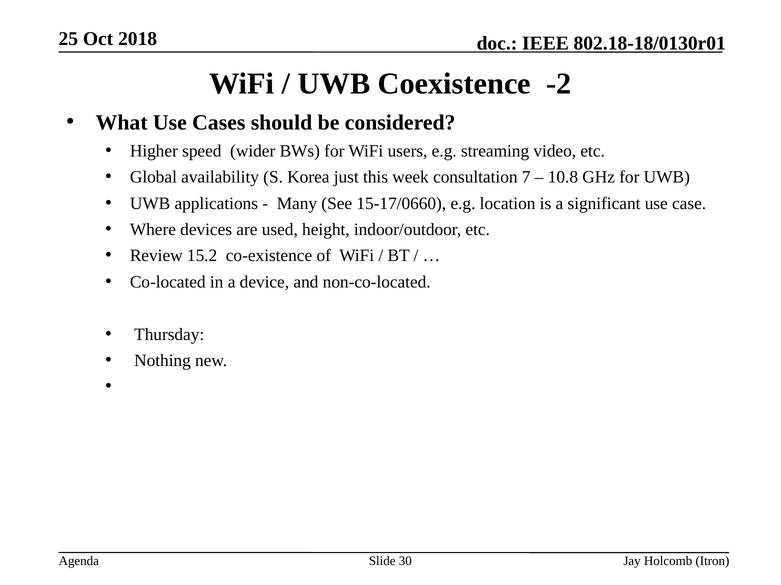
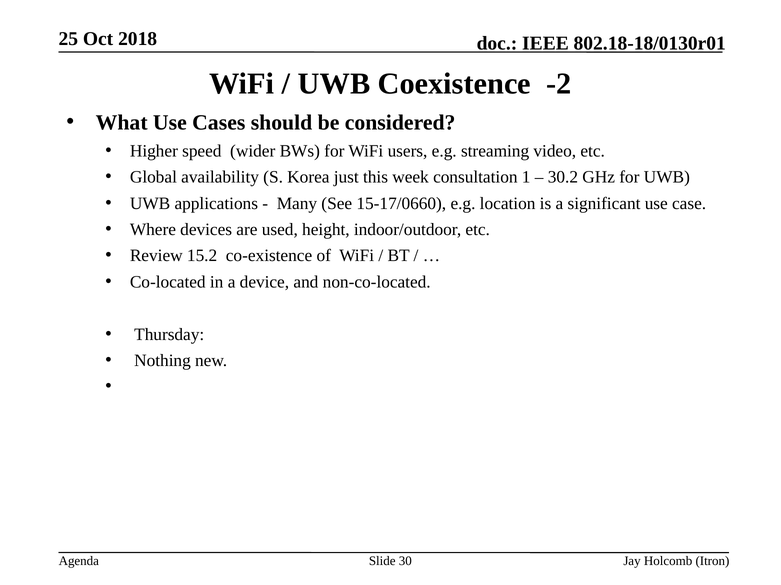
7: 7 -> 1
10.8: 10.8 -> 30.2
